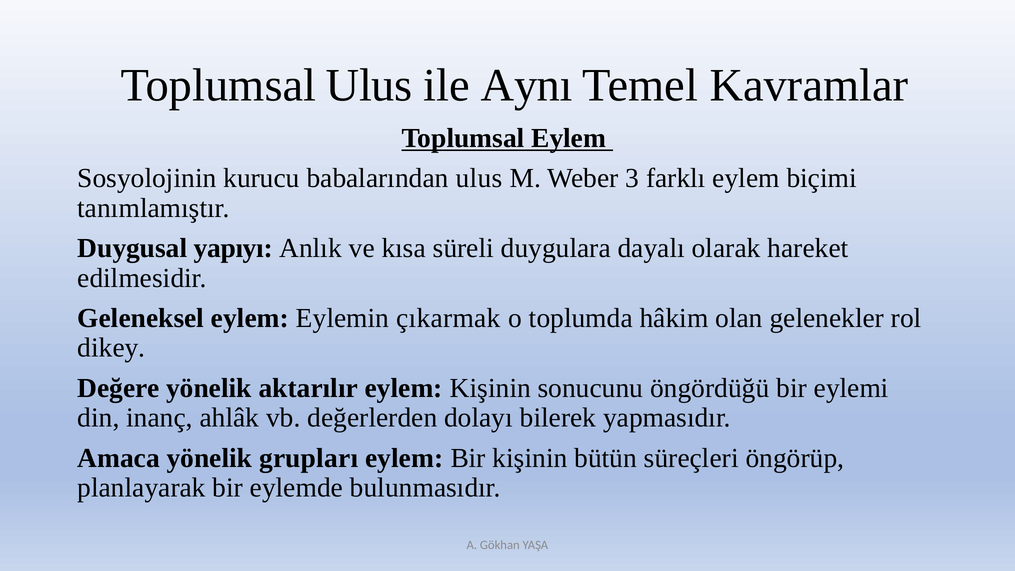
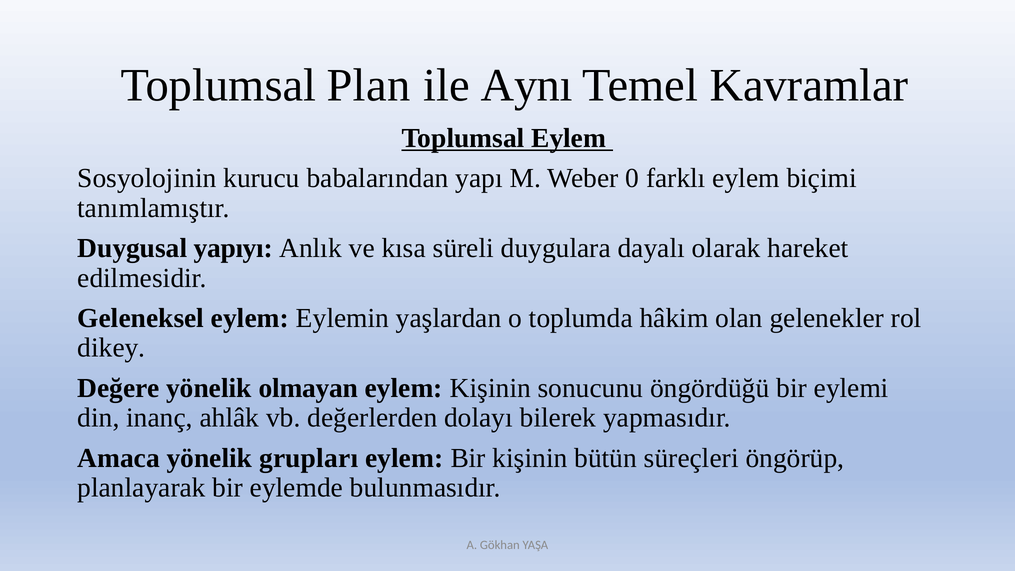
Toplumsal Ulus: Ulus -> Plan
babalarından ulus: ulus -> yapı
3: 3 -> 0
çıkarmak: çıkarmak -> yaşlardan
aktarılır: aktarılır -> olmayan
